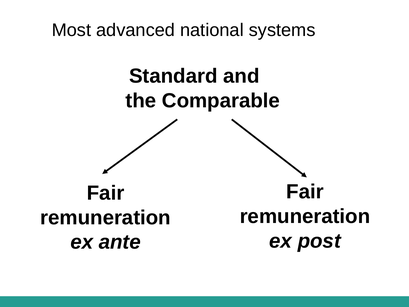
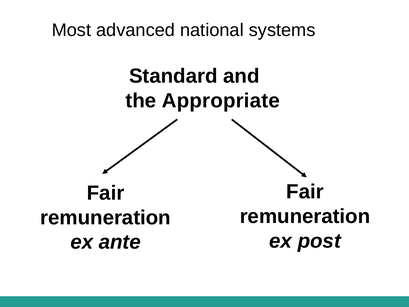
Comparable: Comparable -> Appropriate
